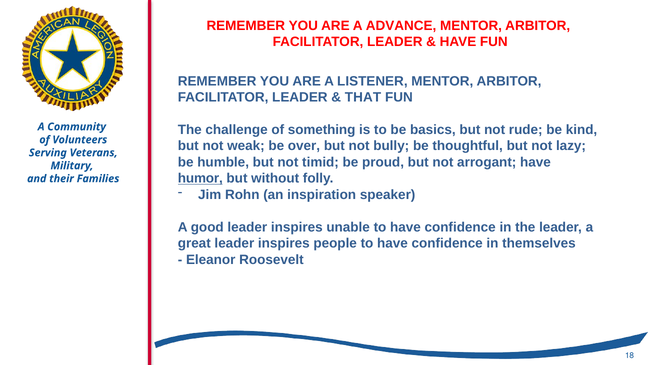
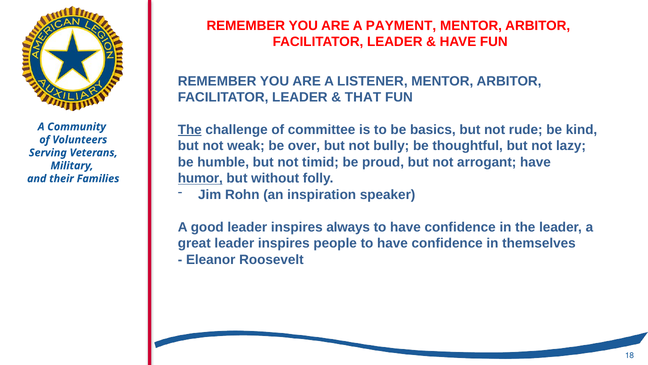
ADVANCE: ADVANCE -> PAYMENT
The at (190, 130) underline: none -> present
something: something -> committee
unable: unable -> always
